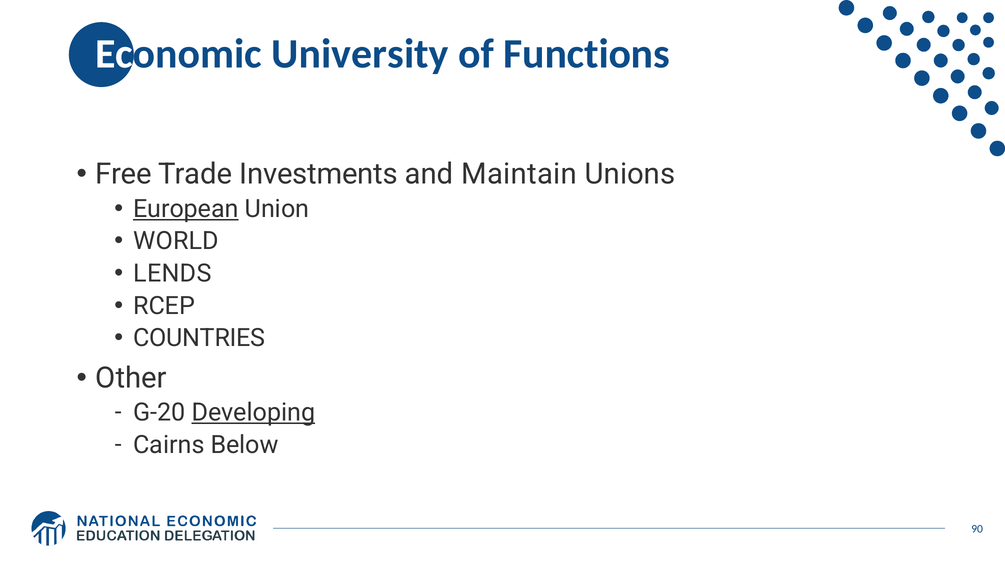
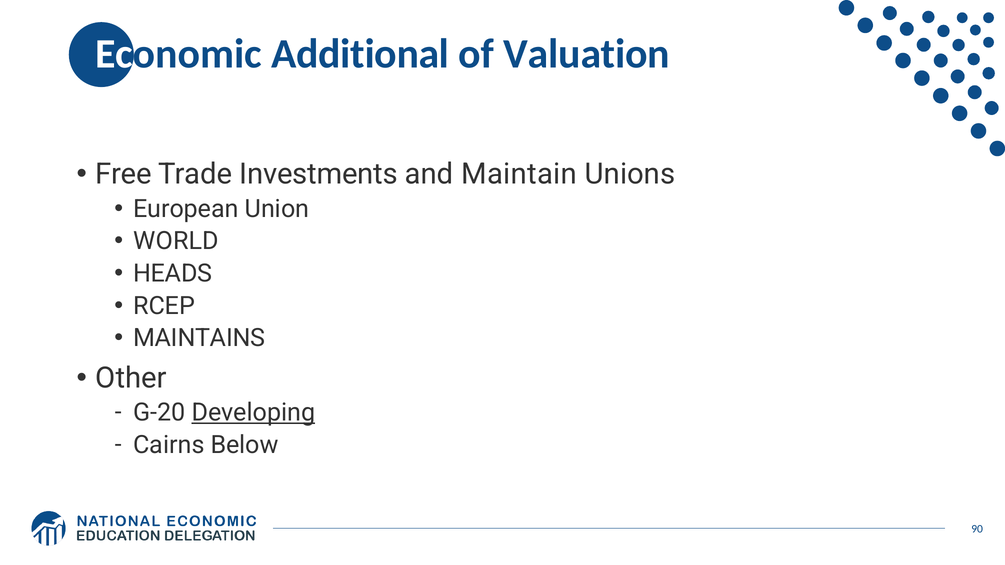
University: University -> Additional
Functions: Functions -> Valuation
European underline: present -> none
LENDS: LENDS -> HEADS
COUNTRIES: COUNTRIES -> MAINTAINS
